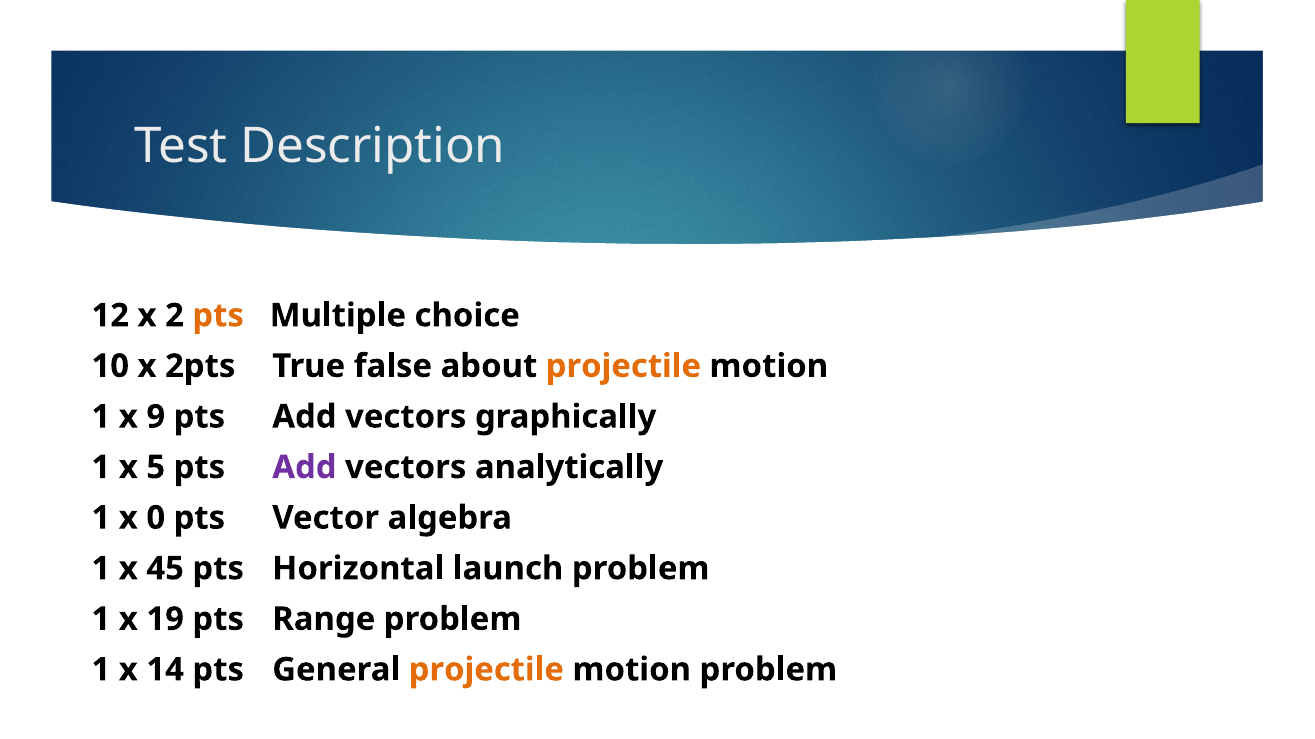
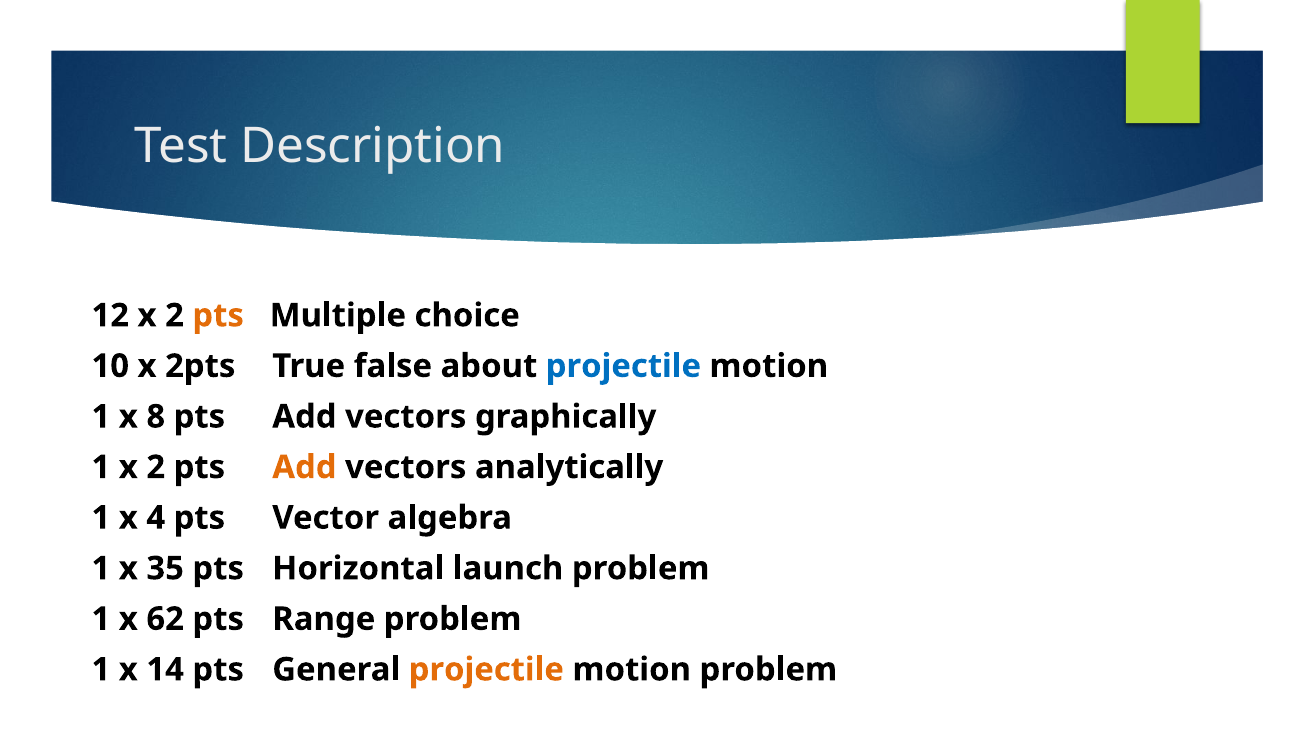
projectile at (623, 366) colour: orange -> blue
9: 9 -> 8
1 x 5: 5 -> 2
Add at (304, 468) colour: purple -> orange
0: 0 -> 4
45: 45 -> 35
19: 19 -> 62
